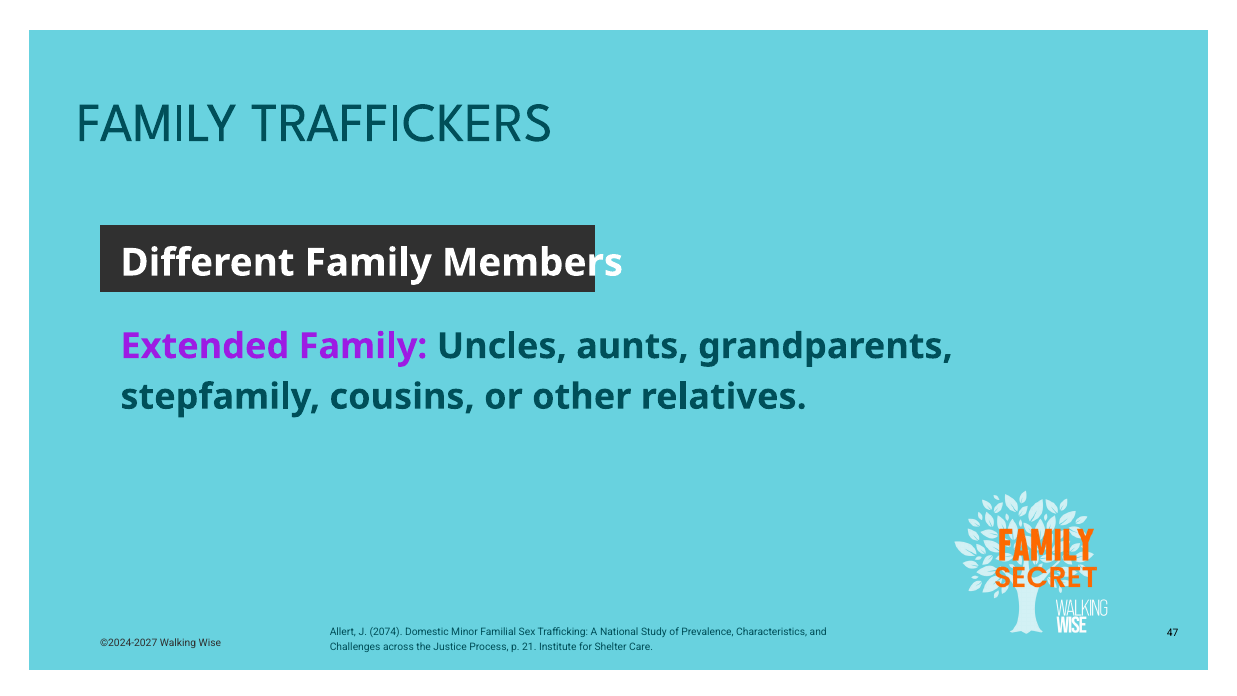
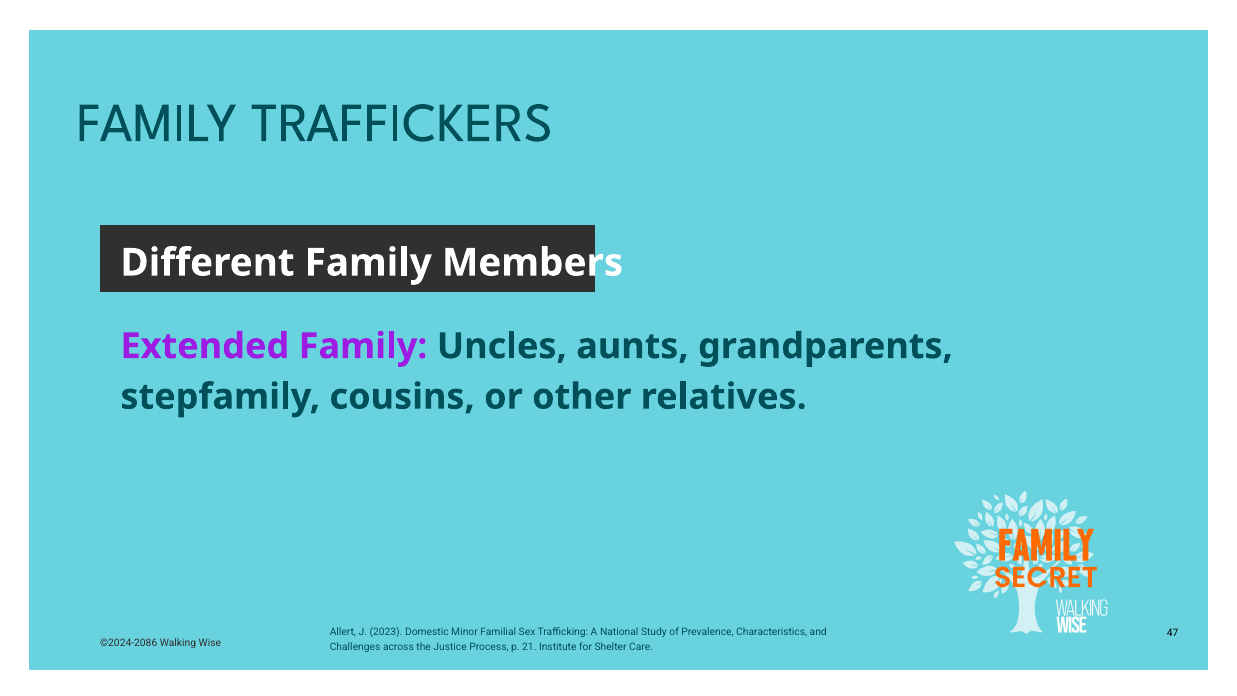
2074: 2074 -> 2023
©2024-2027: ©2024-2027 -> ©2024-2086
